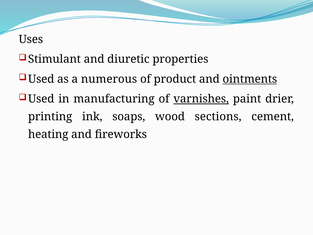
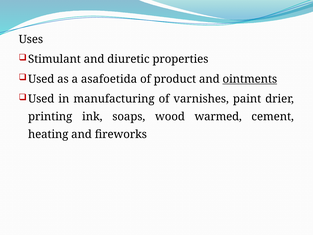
numerous: numerous -> asafoetida
varnishes underline: present -> none
sections: sections -> warmed
